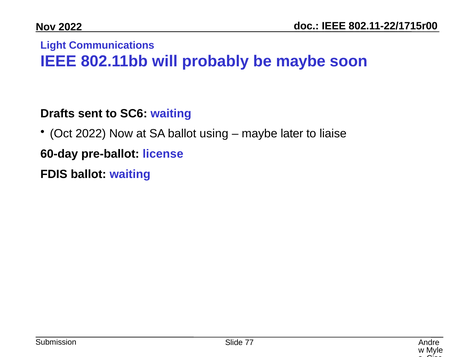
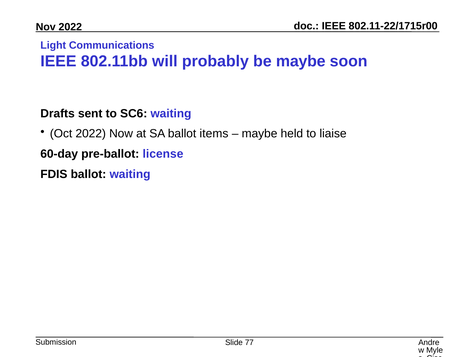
using: using -> items
later: later -> held
